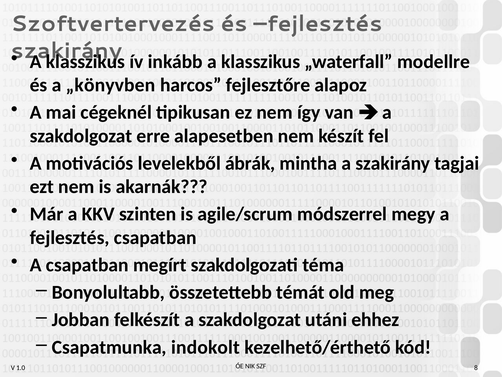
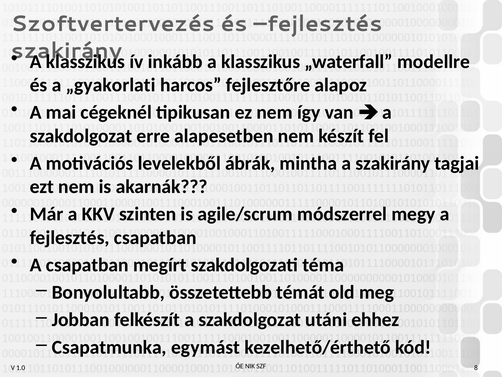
„könyvben: „könyvben -> „gyakorlati
indokolt: indokolt -> egymást
